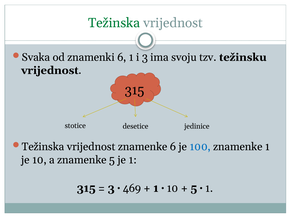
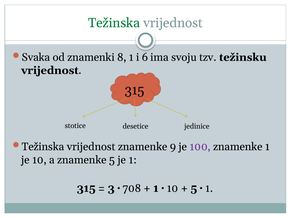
znamenki 6: 6 -> 8
i 3: 3 -> 6
znamenke 6: 6 -> 9
100 colour: blue -> purple
469: 469 -> 708
